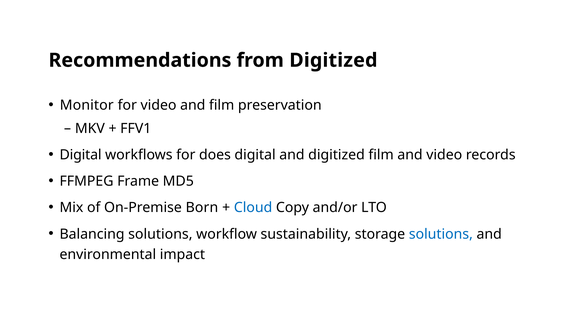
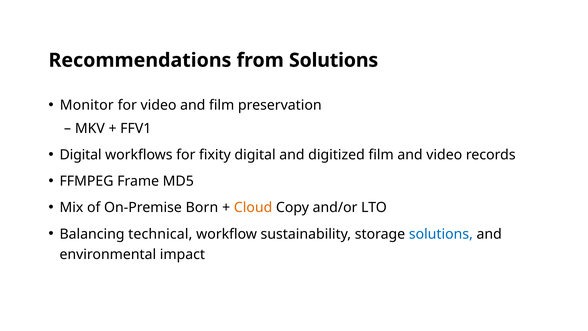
from Digitized: Digitized -> Solutions
does: does -> fixity
Cloud colour: blue -> orange
Balancing solutions: solutions -> technical
